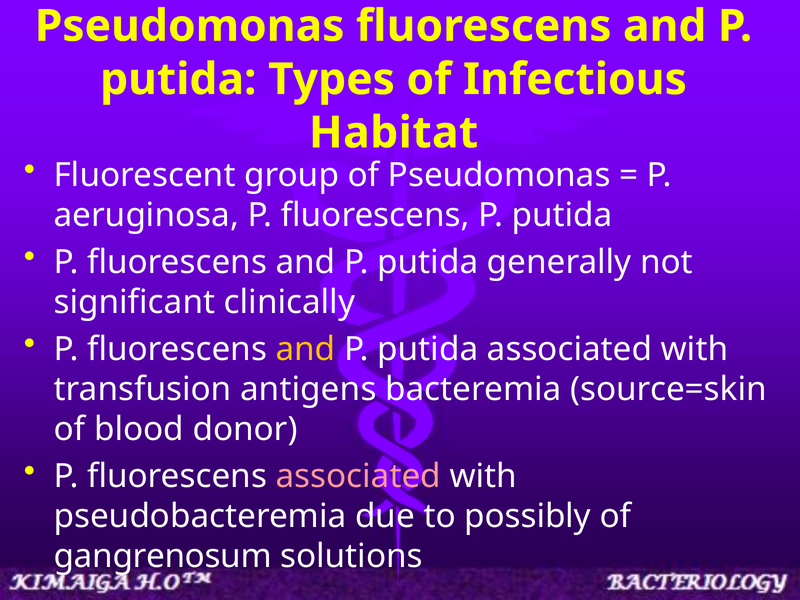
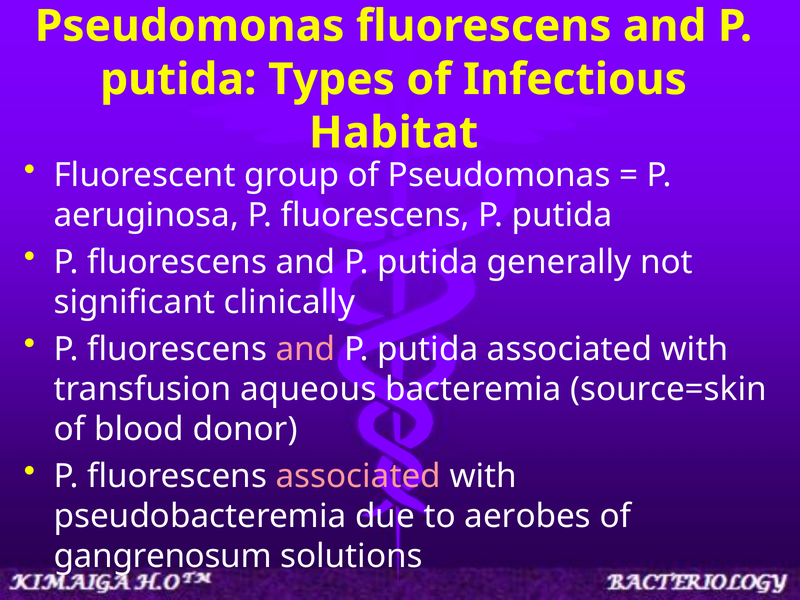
and at (305, 349) colour: yellow -> pink
antigens: antigens -> aqueous
possibly: possibly -> aerobes
